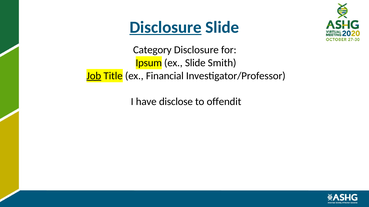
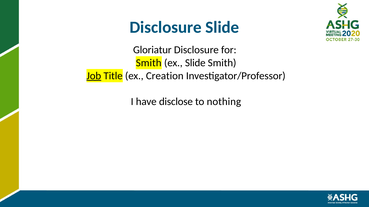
Disclosure at (166, 27) underline: present -> none
Category: Category -> Gloriatur
Ipsum at (149, 63): Ipsum -> Smith
Financial: Financial -> Creation
offendit: offendit -> nothing
